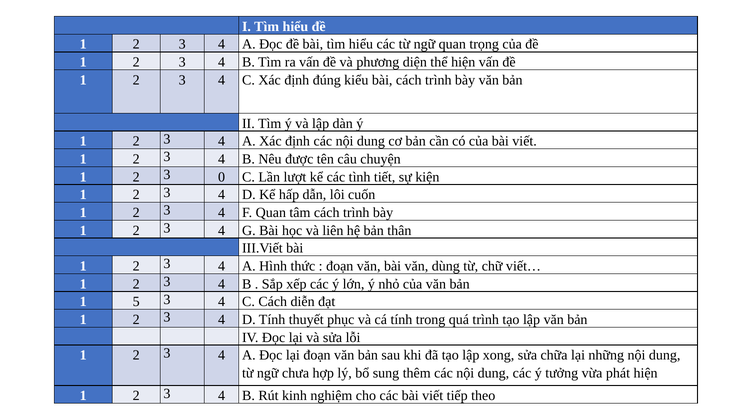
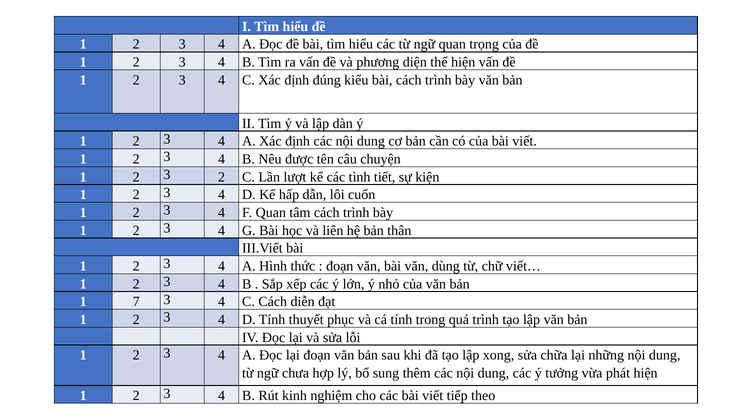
3 0: 0 -> 2
5: 5 -> 7
